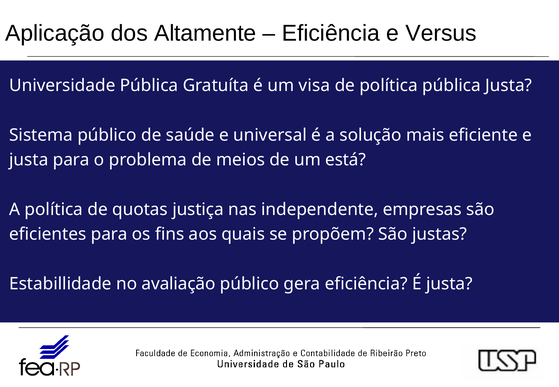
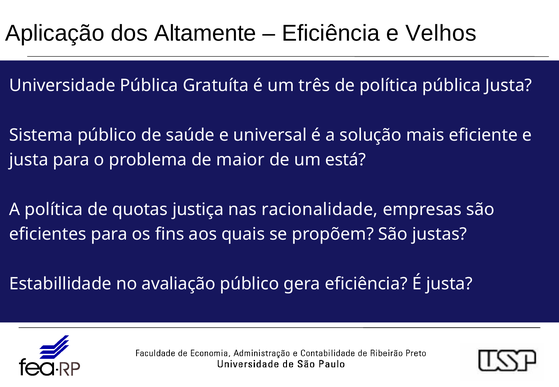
Versus: Versus -> Velhos
visa: visa -> três
meios: meios -> maior
independente: independente -> racionalidade
